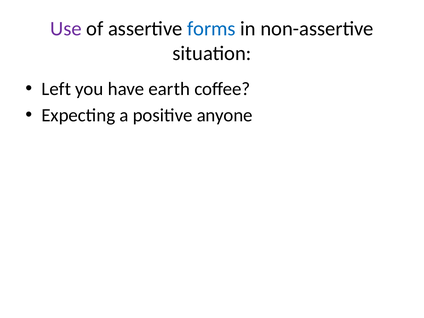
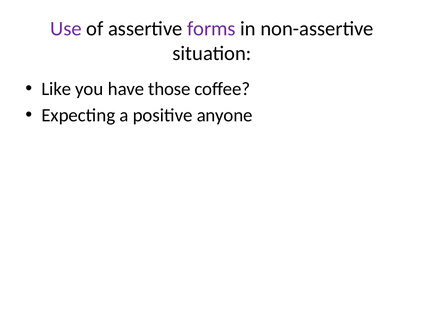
forms colour: blue -> purple
Left: Left -> Like
earth: earth -> those
